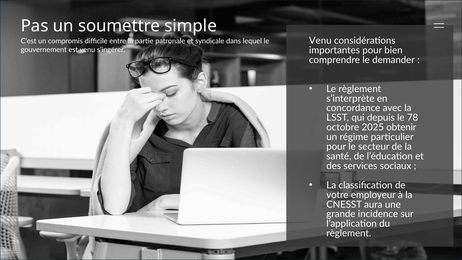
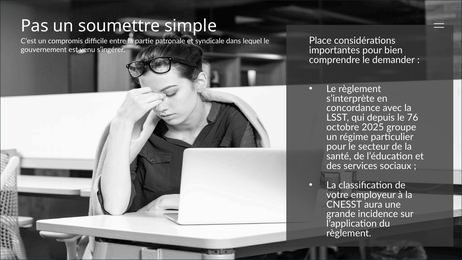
Venu at (320, 41): Venu -> Place
78: 78 -> 76
obtenir: obtenir -> groupe
